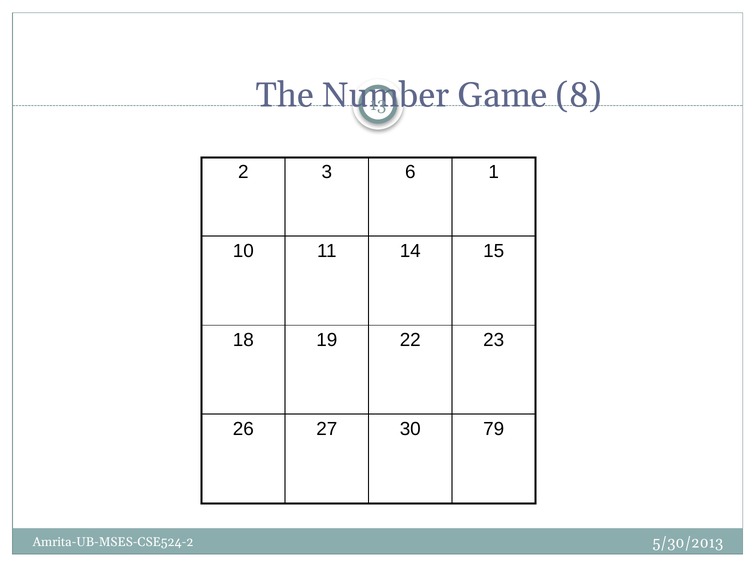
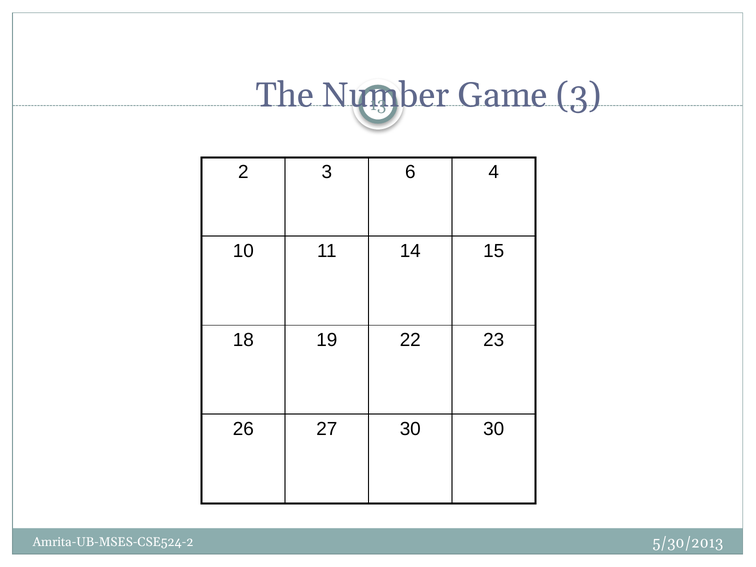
Game 8: 8 -> 3
1: 1 -> 4
30 79: 79 -> 30
